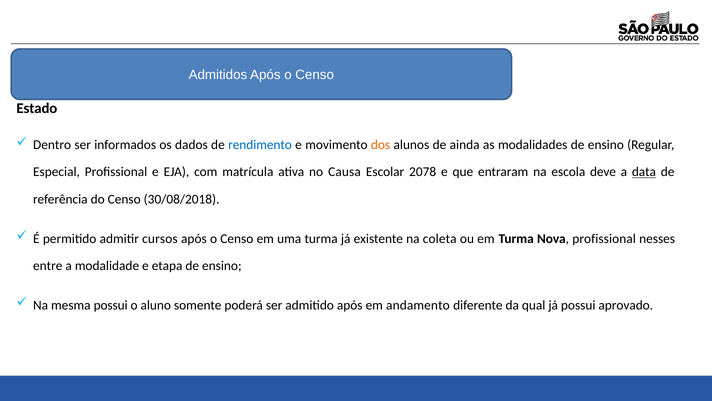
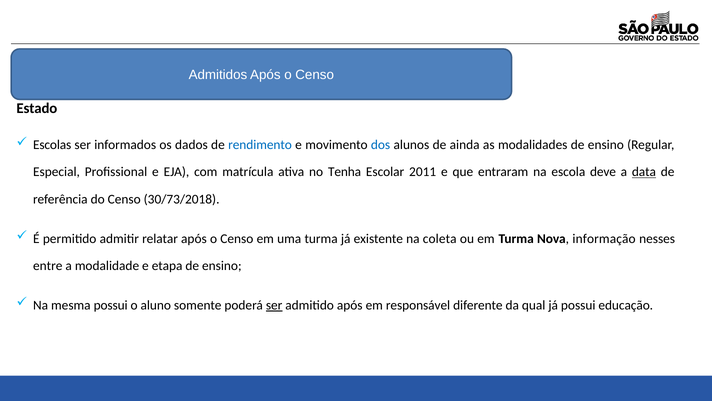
Dentro: Dentro -> Escolas
dos colour: orange -> blue
Causa: Causa -> Tenha
2078: 2078 -> 2011
30/08/2018: 30/08/2018 -> 30/73/2018
cursos: cursos -> relatar
Nova profissional: profissional -> informação
ser at (274, 305) underline: none -> present
andamento: andamento -> responsável
aprovado: aprovado -> educação
